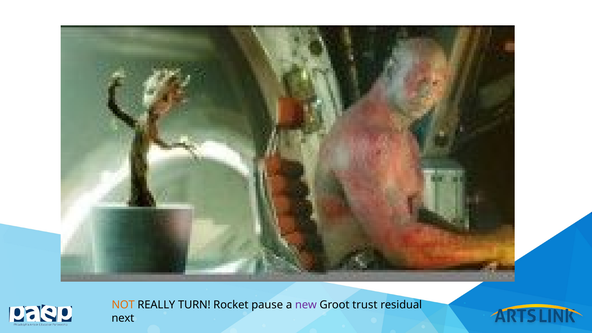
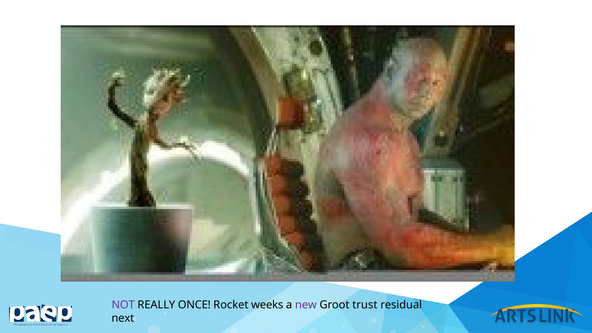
NOT colour: orange -> purple
TURN: TURN -> ONCE
pause: pause -> weeks
